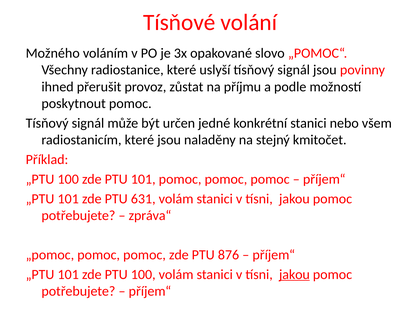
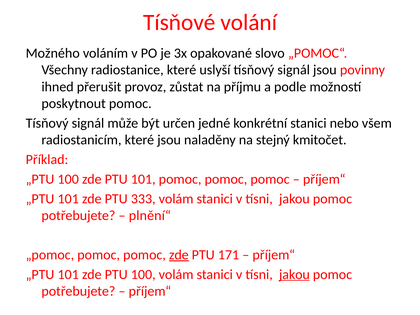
631: 631 -> 333
zpráva“: zpráva“ -> plnění“
zde at (179, 255) underline: none -> present
876: 876 -> 171
